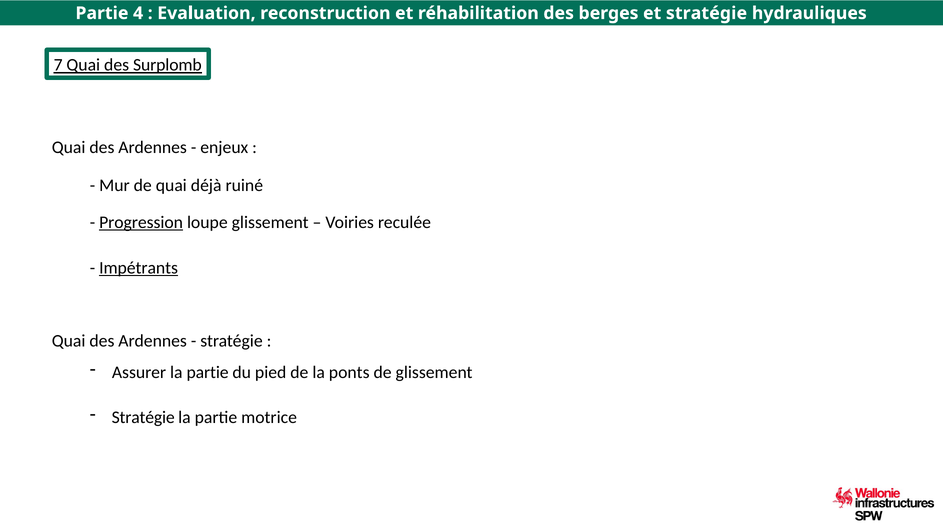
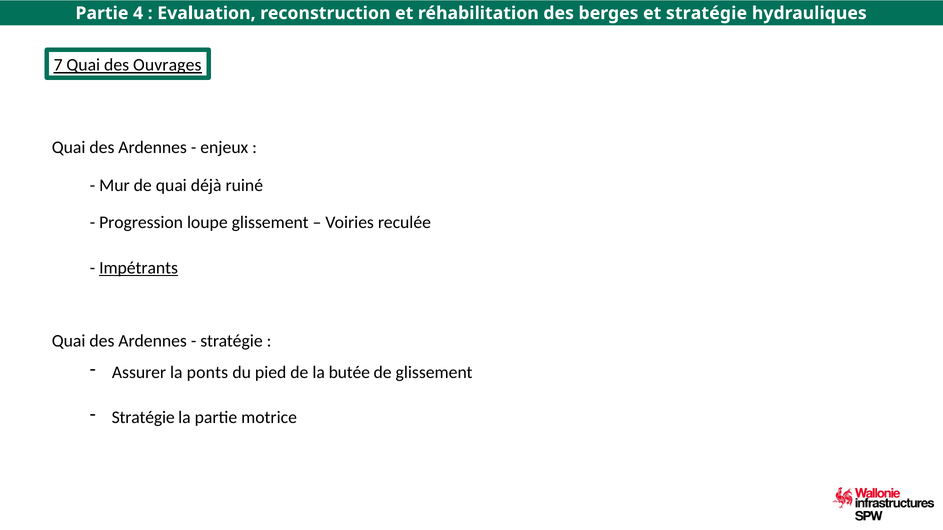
Surplomb: Surplomb -> Ouvrages
Progression underline: present -> none
Assurer la partie: partie -> ponts
ponts: ponts -> butée
